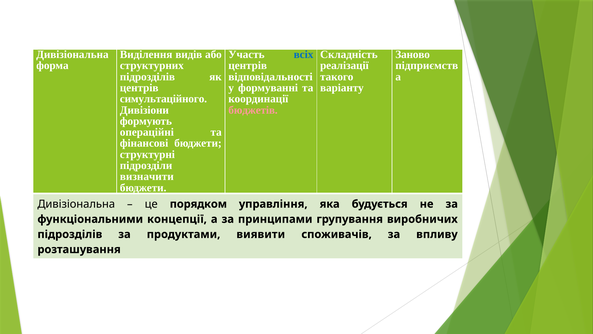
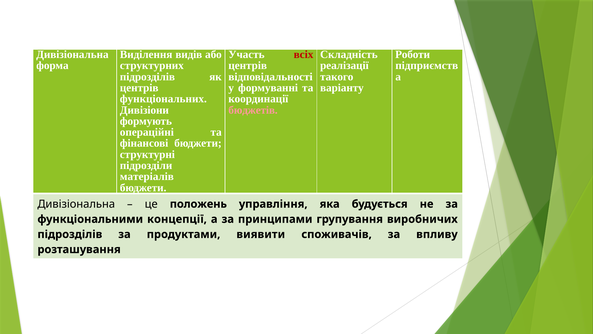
всіх colour: blue -> red
Заново: Заново -> Роботи
симультаційного: симультаційного -> функціональних
визначити: визначити -> матеріалів
порядком: порядком -> положень
